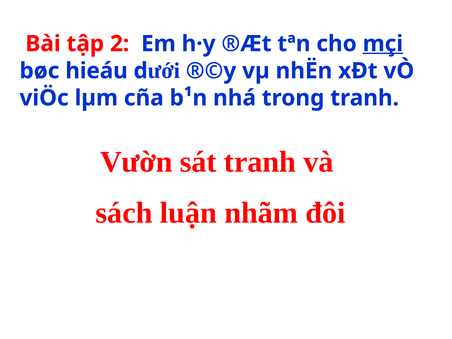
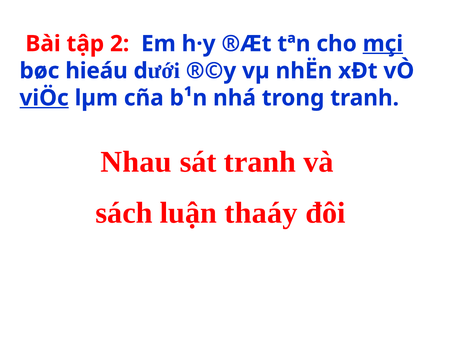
viÖc underline: none -> present
Vườn: Vườn -> Nhau
nhãm: nhãm -> thaáy
